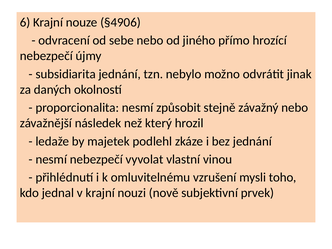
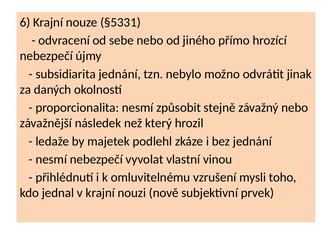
§4906: §4906 -> §5331
